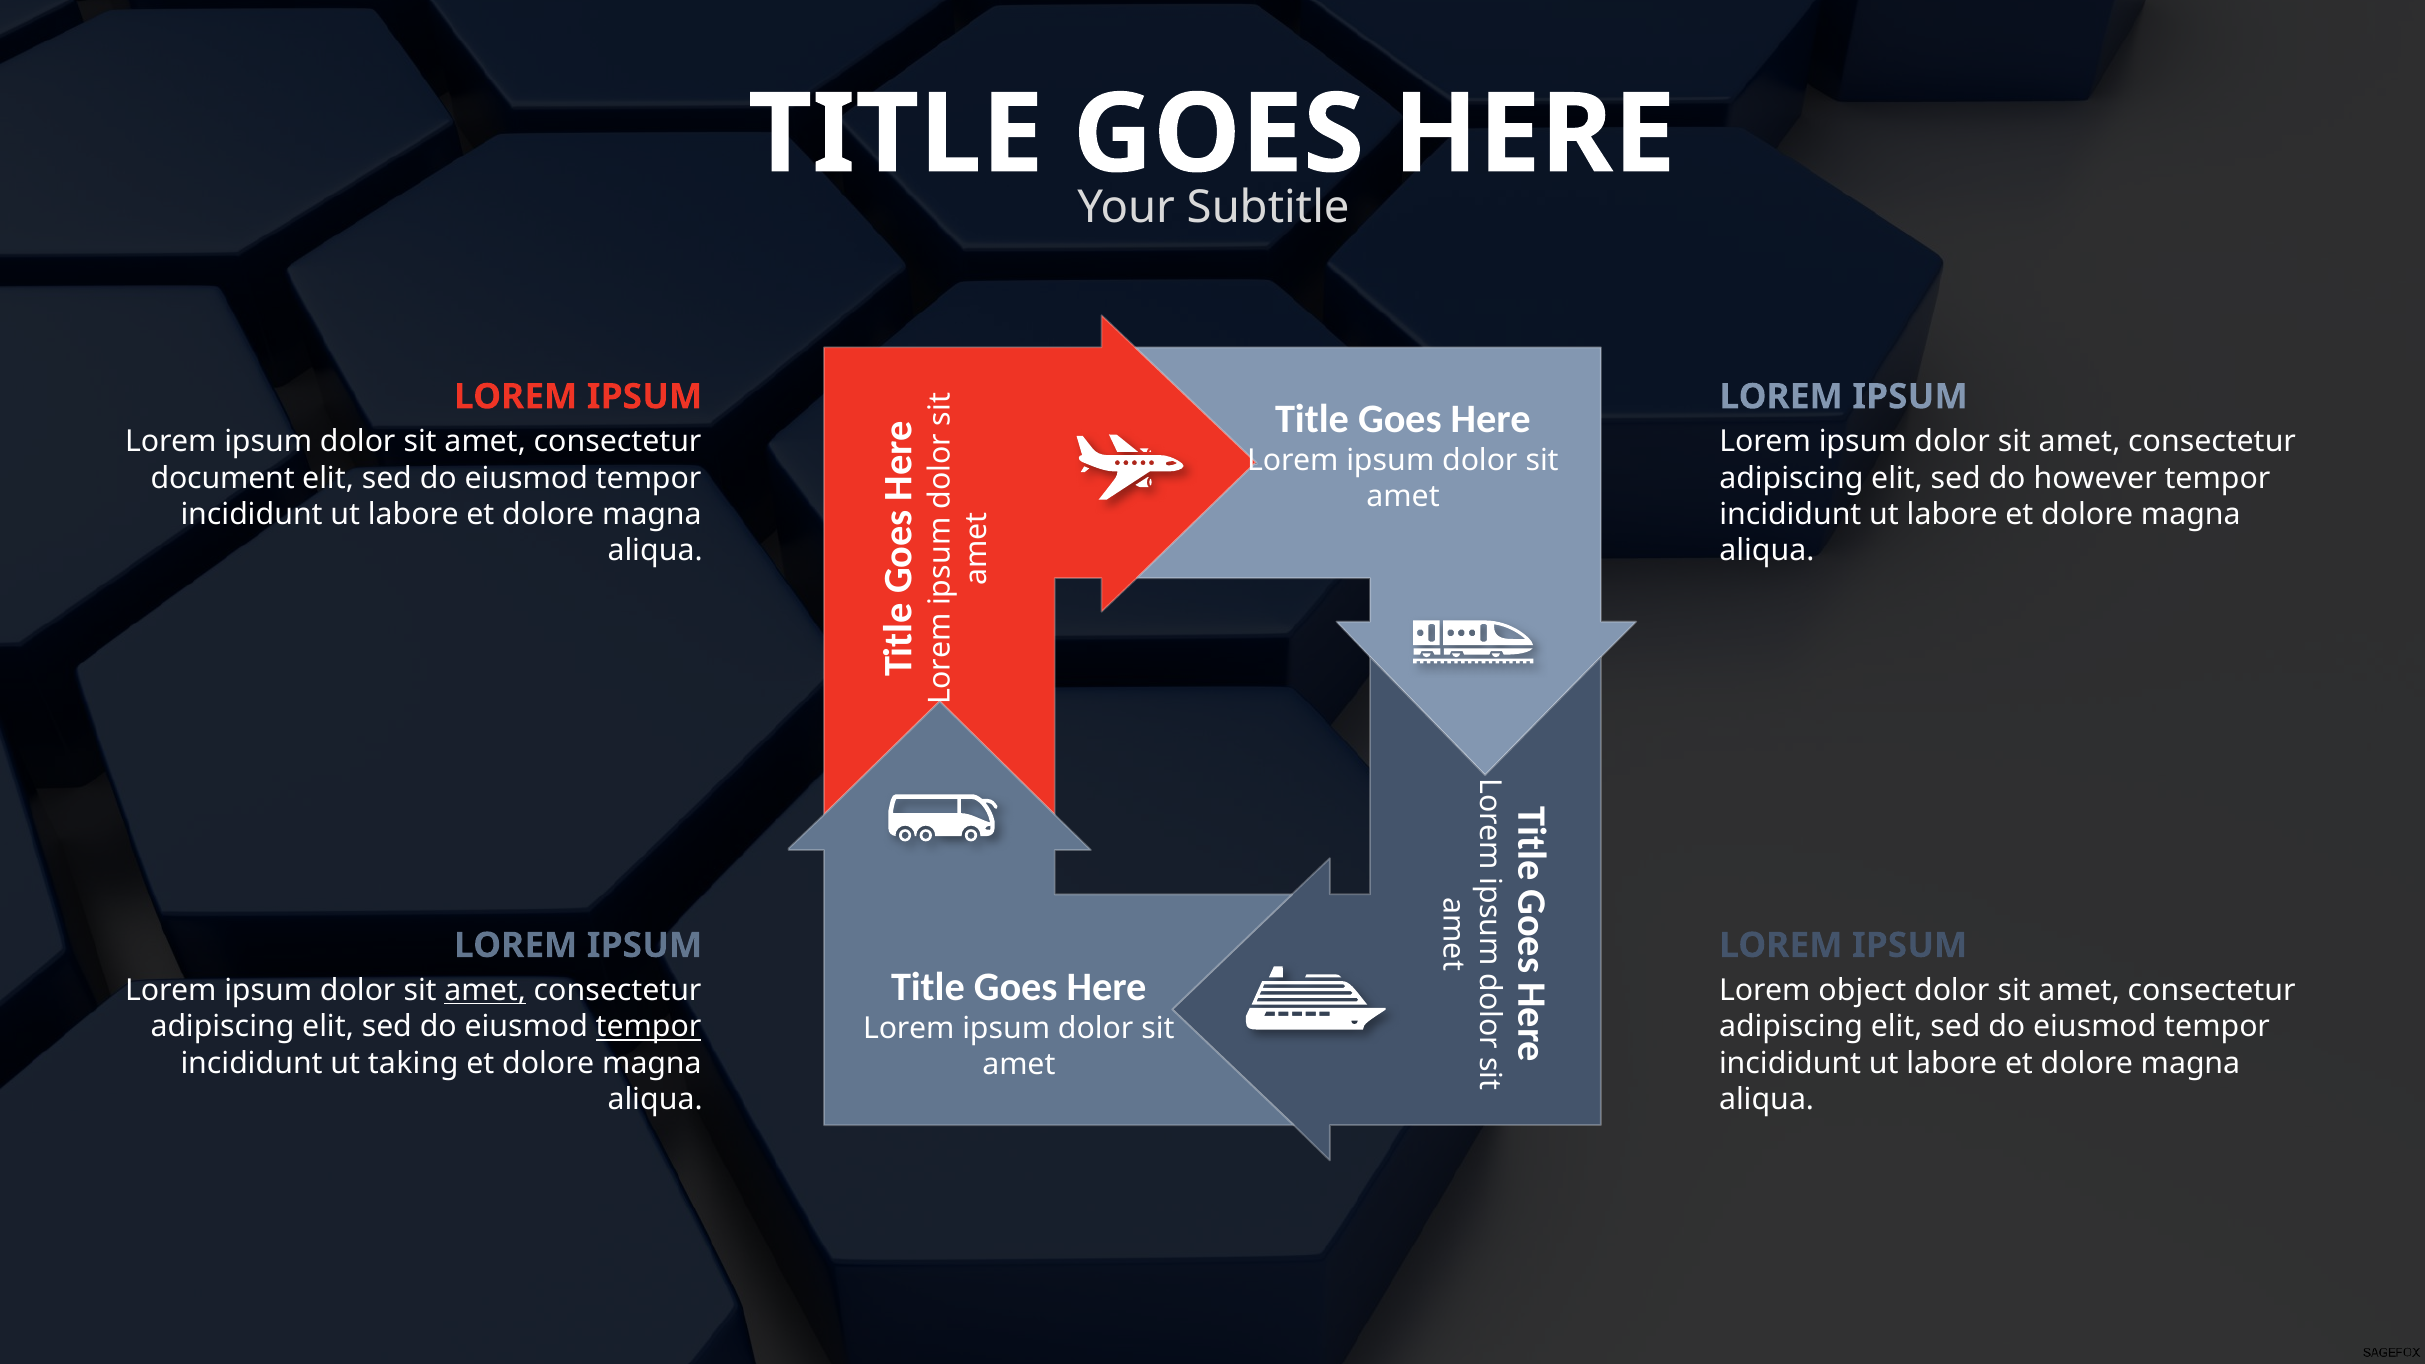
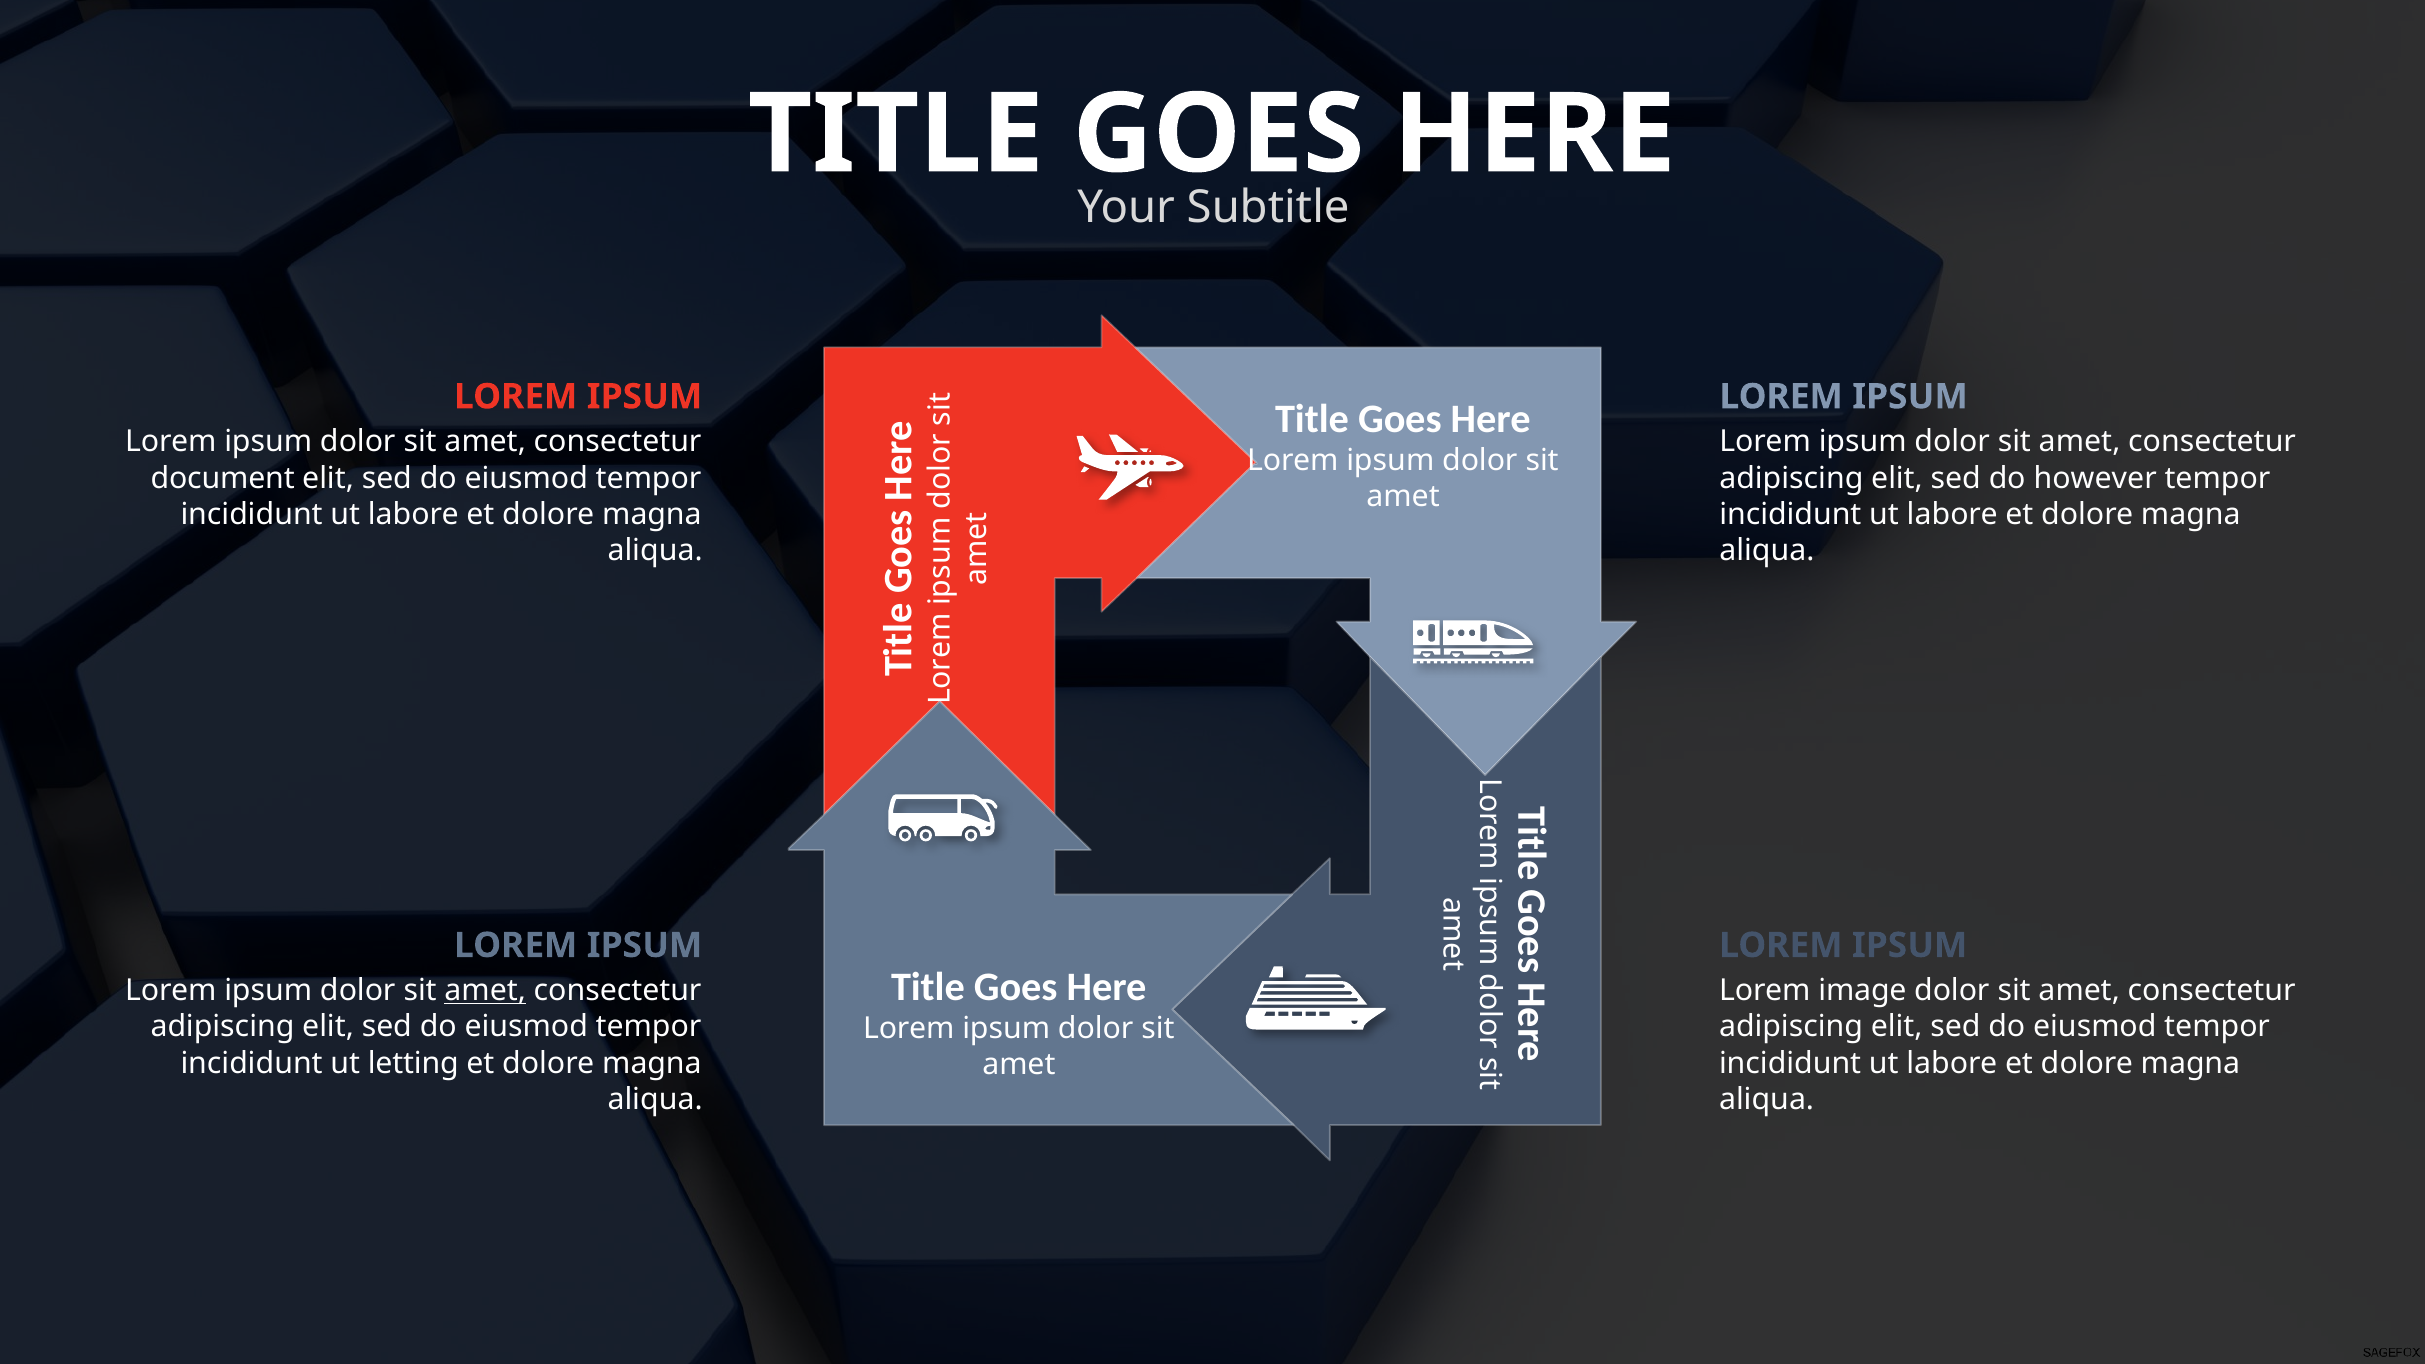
object: object -> image
tempor at (649, 1027) underline: present -> none
taking: taking -> letting
